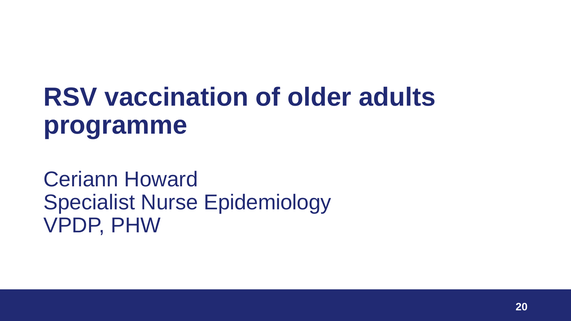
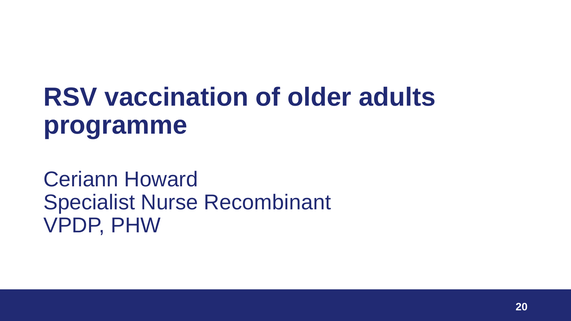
Epidemiology: Epidemiology -> Recombinant
